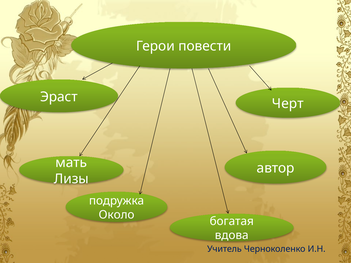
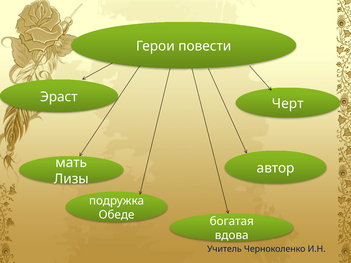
Около: Около -> Обеде
